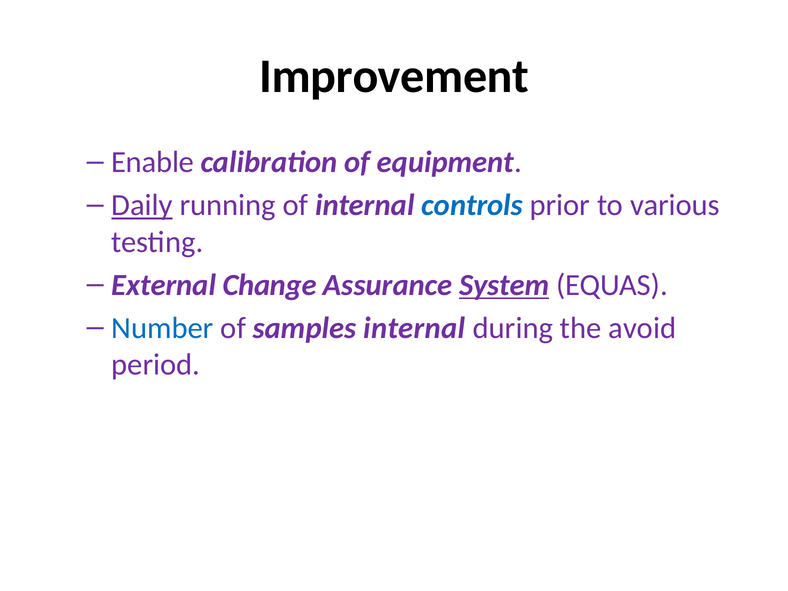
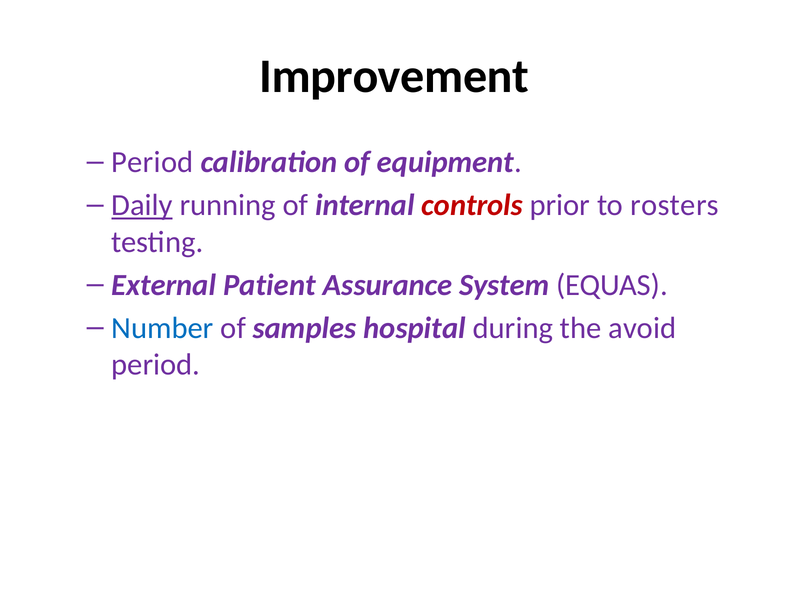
Enable at (153, 162): Enable -> Period
controls colour: blue -> red
various: various -> rosters
Change: Change -> Patient
System underline: present -> none
samples internal: internal -> hospital
